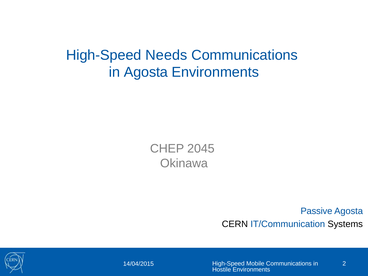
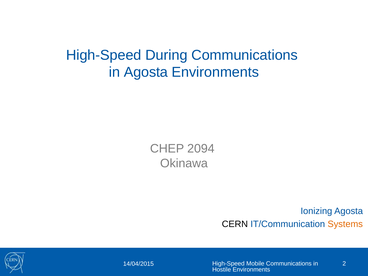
Needs: Needs -> During
2045: 2045 -> 2094
Passive: Passive -> Ionizing
Systems colour: black -> orange
